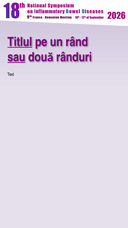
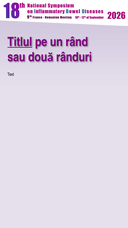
sau underline: present -> none
